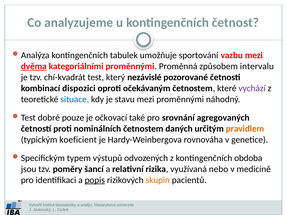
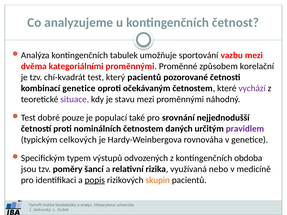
dvěma underline: present -> none
Proměnná: Proměnná -> Proměnné
intervalu: intervalu -> korelační
který nezávislé: nezávislé -> pacientů
kombinací dispozici: dispozici -> genetice
situace colour: blue -> purple
očkovací: očkovací -> populací
agregovaných: agregovaných -> nejjednodušší
pravidlem colour: orange -> purple
koeficient: koeficient -> celkových
